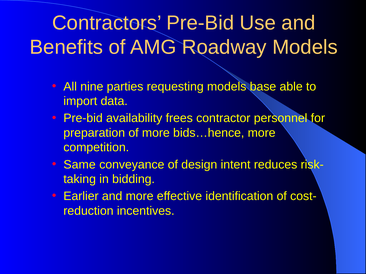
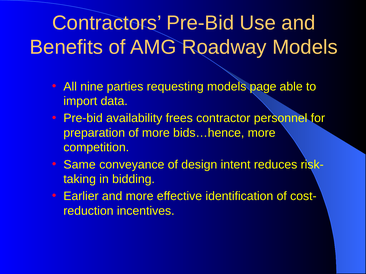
base: base -> page
